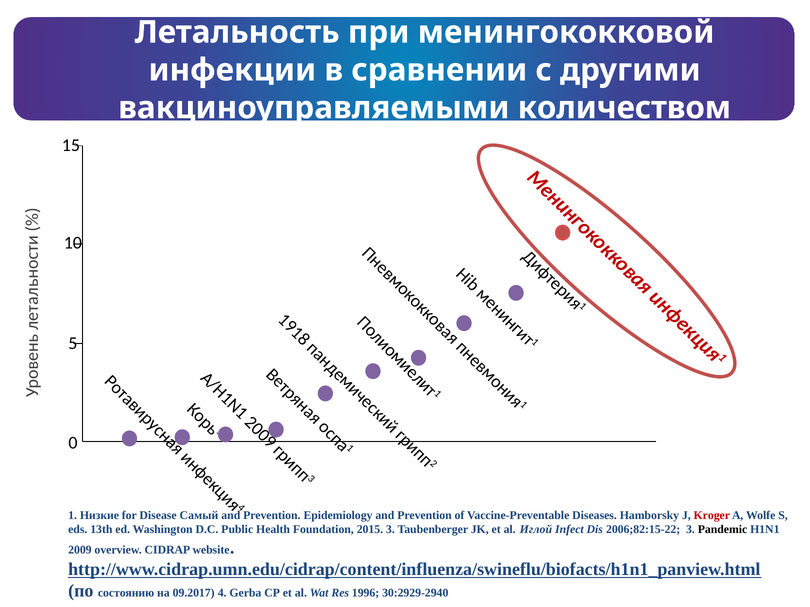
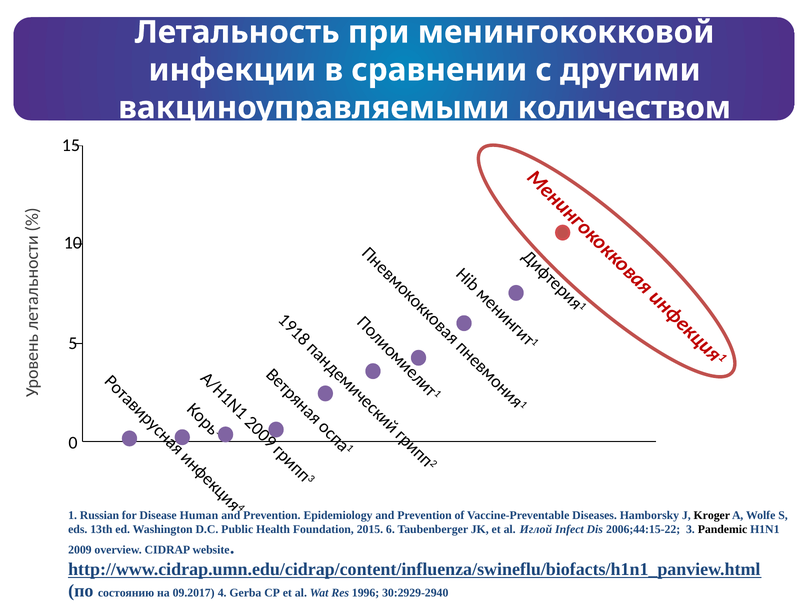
Низкие: Низкие -> Russian
Самый: Самый -> Human
Kroger colour: red -> black
2015 3: 3 -> 6
2006;82:15-22: 2006;82:15-22 -> 2006;44:15-22
